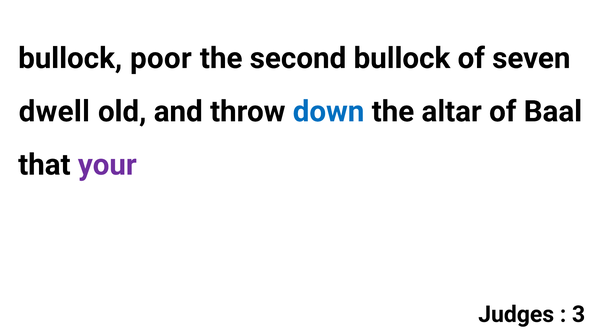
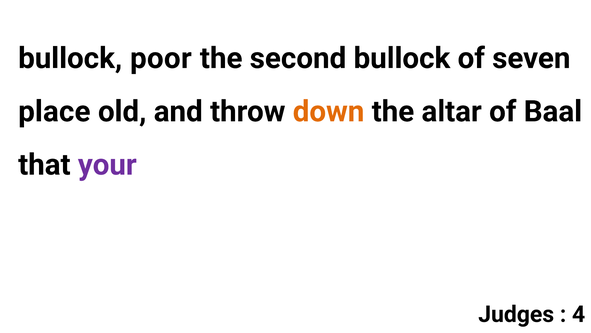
dwell: dwell -> place
down colour: blue -> orange
3: 3 -> 4
